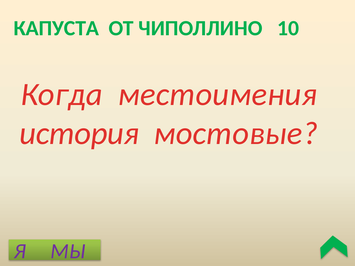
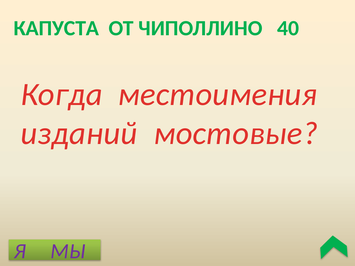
10: 10 -> 40
история: история -> изданий
